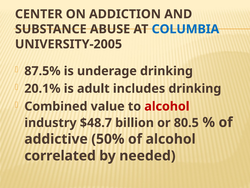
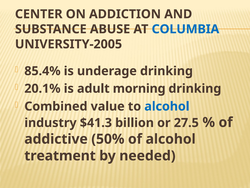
87.5%: 87.5% -> 85.4%
includes: includes -> morning
alcohol at (167, 106) colour: red -> blue
$48.7: $48.7 -> $41.3
80.5: 80.5 -> 27.5
correlated: correlated -> treatment
